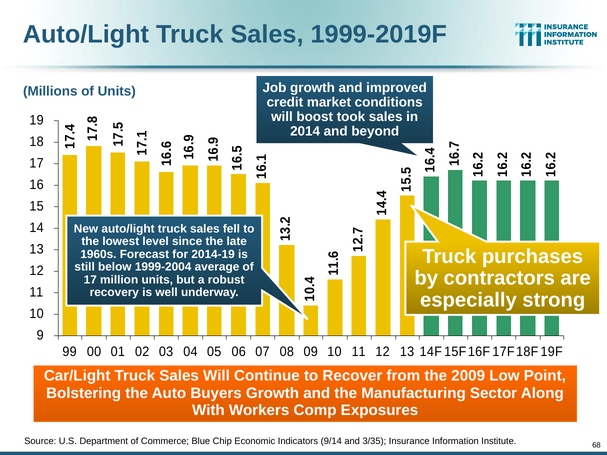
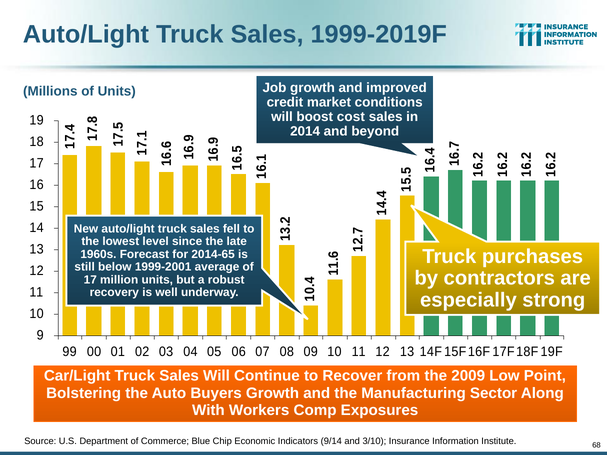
took: took -> cost
2014-19: 2014-19 -> 2014-65
1999-2004: 1999-2004 -> 1999-2001
3/35: 3/35 -> 3/10
